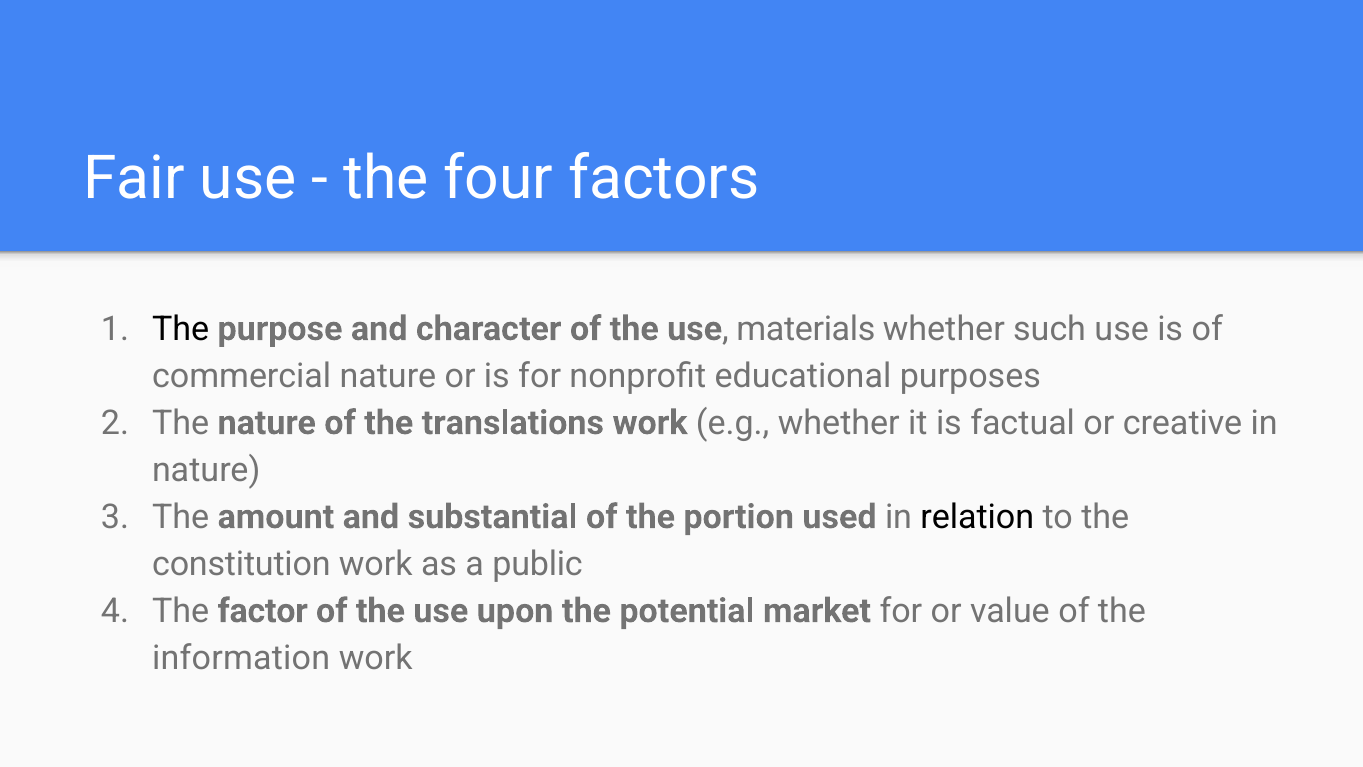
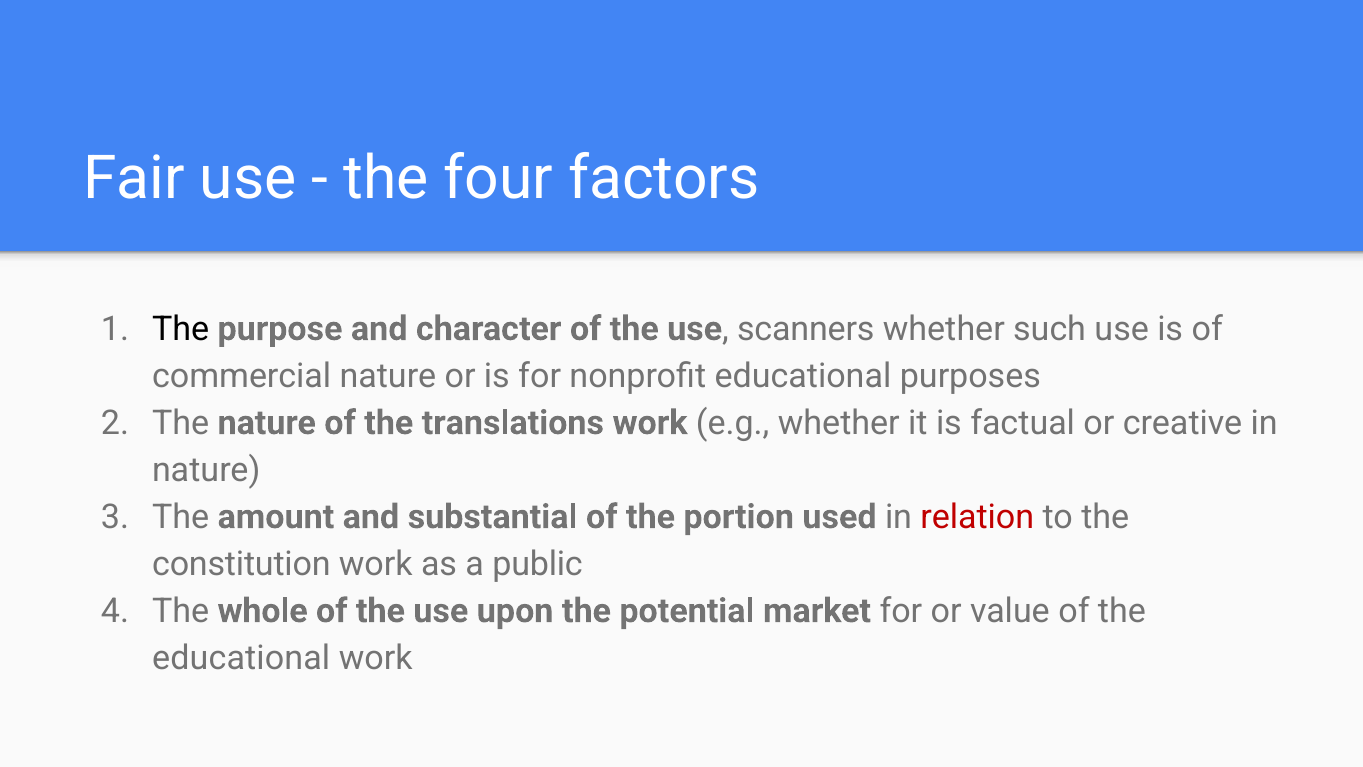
materials: materials -> scanners
relation colour: black -> red
factor: factor -> whole
information at (241, 658): information -> educational
